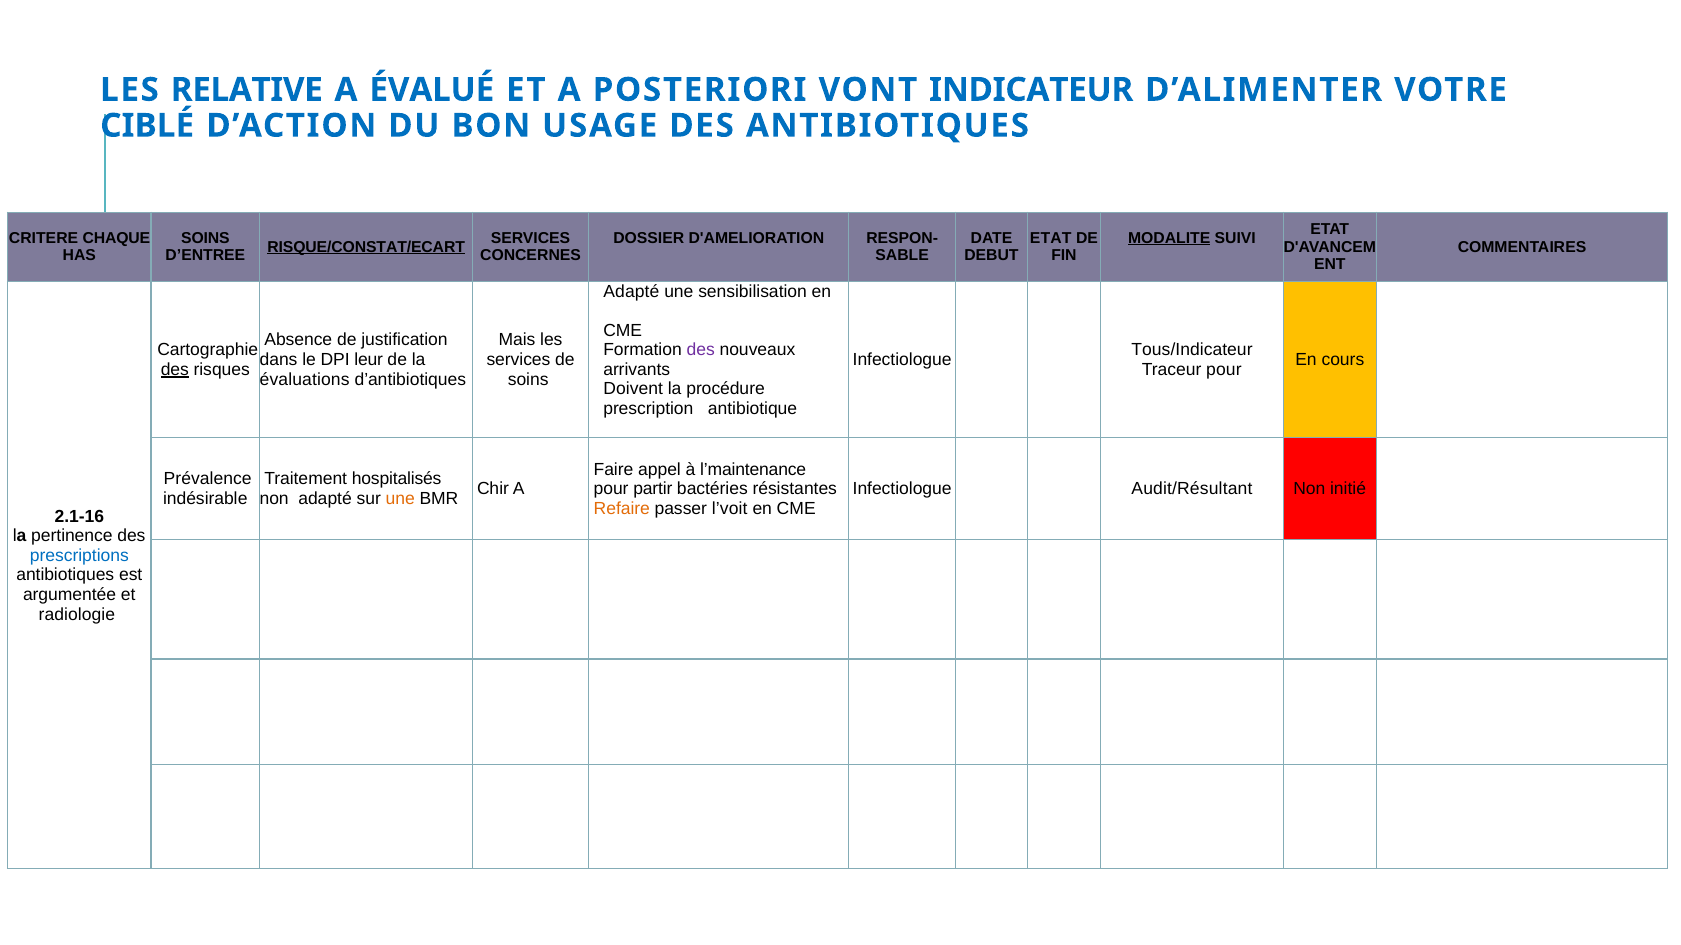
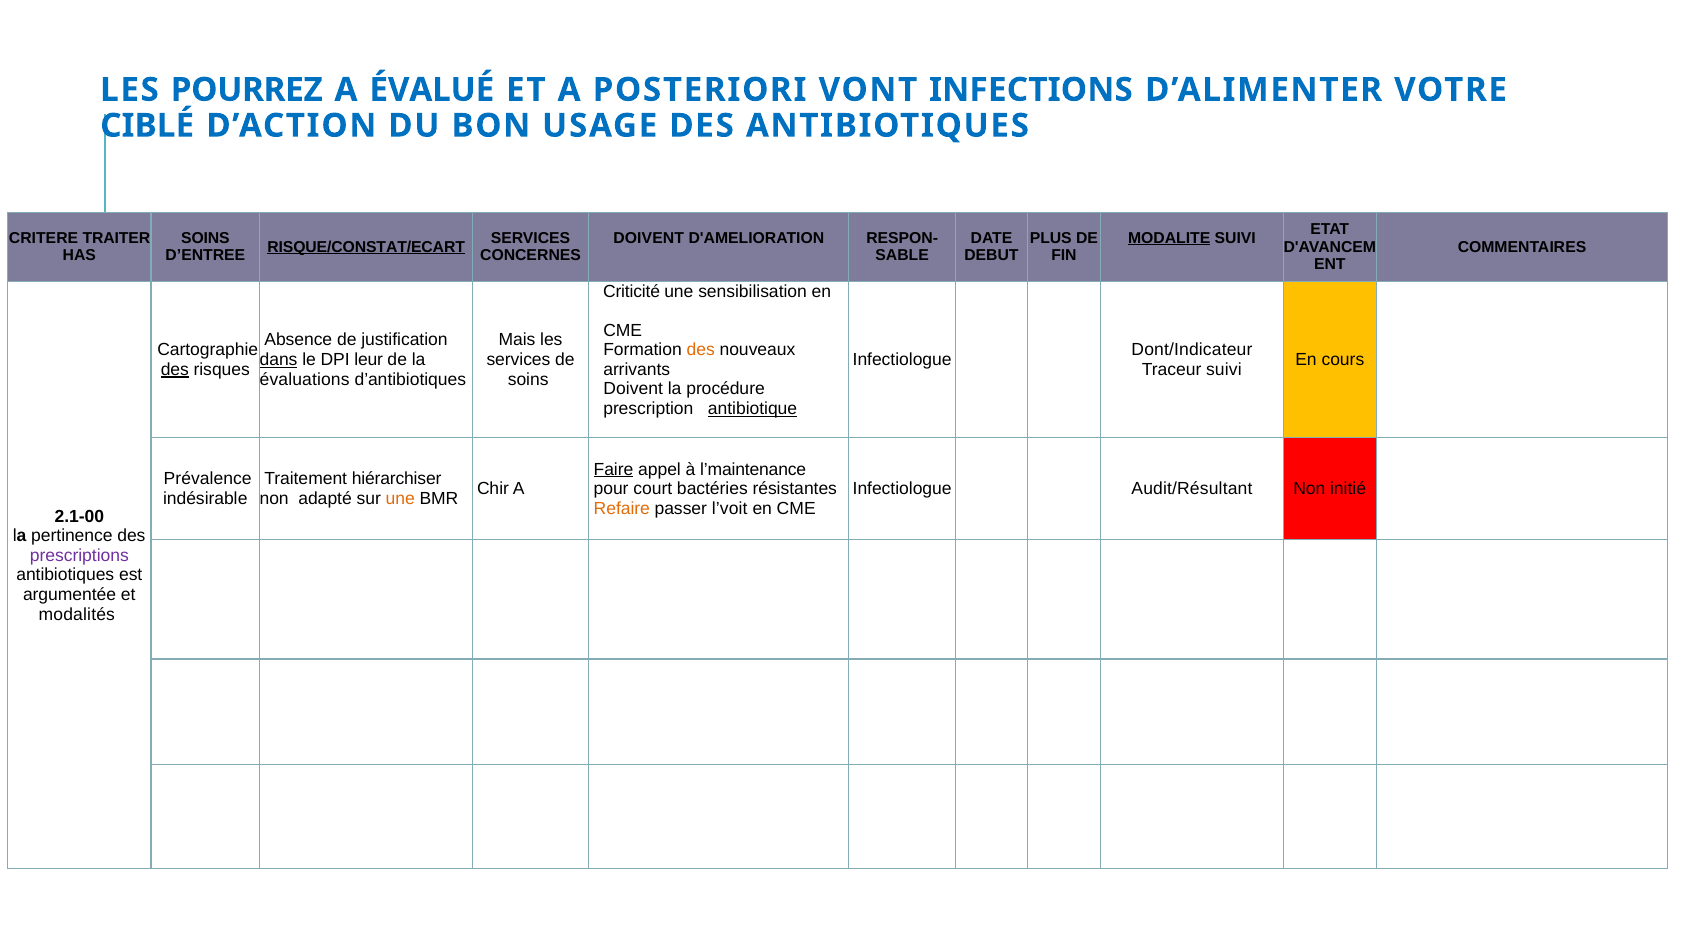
RELATIVE: RELATIVE -> POURREZ
INDICATEUR: INDICATEUR -> INFECTIONS
CHAQUE: CHAQUE -> TRAITER
DOSSIER at (649, 238): DOSSIER -> DOIVENT
ETAT at (1051, 238): ETAT -> PLUS
Adapté at (631, 291): Adapté -> Criticité
des at (701, 350) colour: purple -> orange
Tous/Indicateur: Tous/Indicateur -> Dont/Indicateur
dans underline: none -> present
Traceur pour: pour -> suivi
antibiotique underline: none -> present
Faire underline: none -> present
hospitalisés: hospitalisés -> hiérarchiser
partir: partir -> court
2.1-16: 2.1-16 -> 2.1-00
prescriptions colour: blue -> purple
radiologie: radiologie -> modalités
